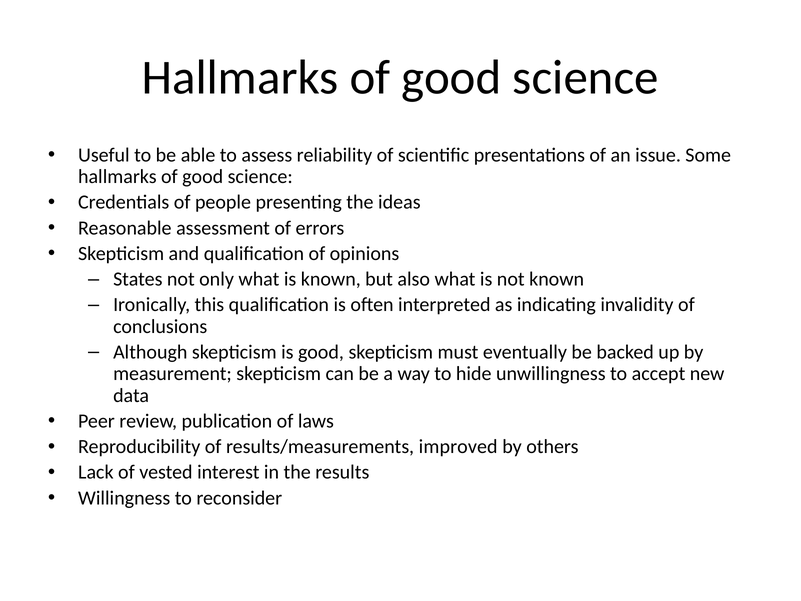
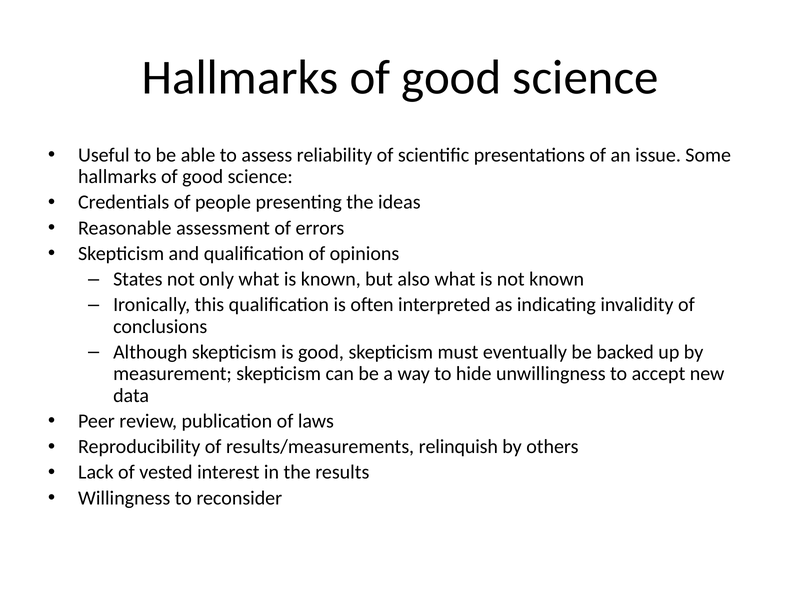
improved: improved -> relinquish
